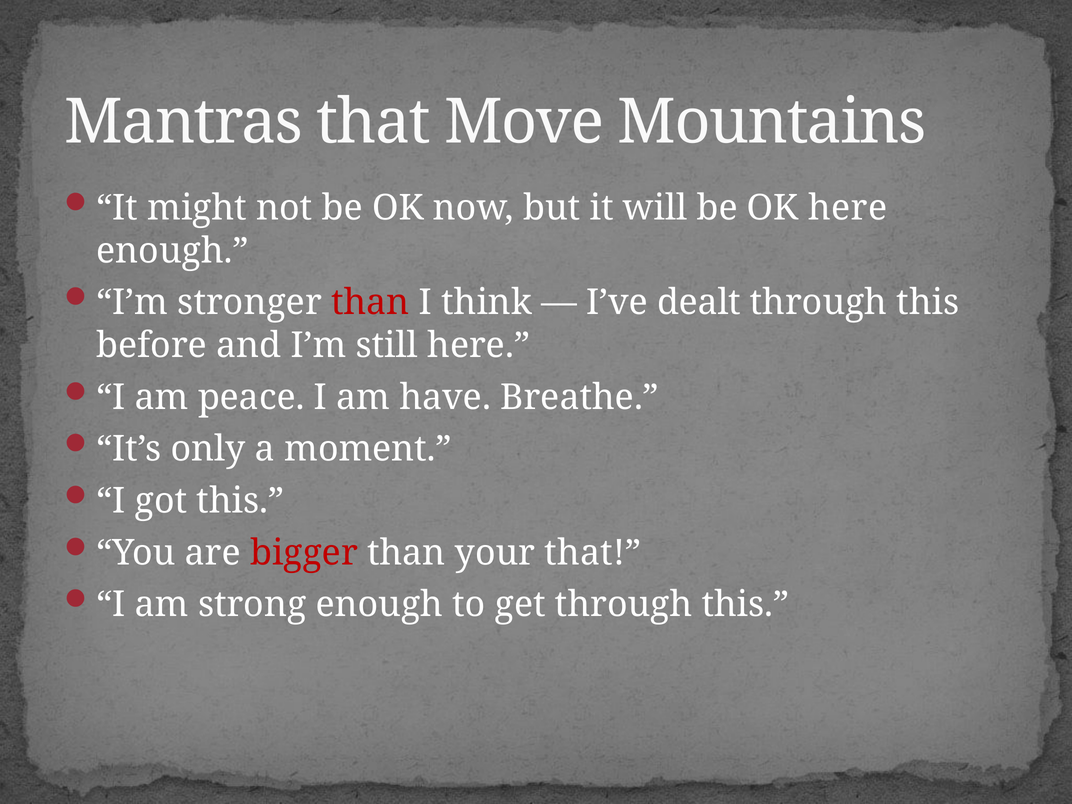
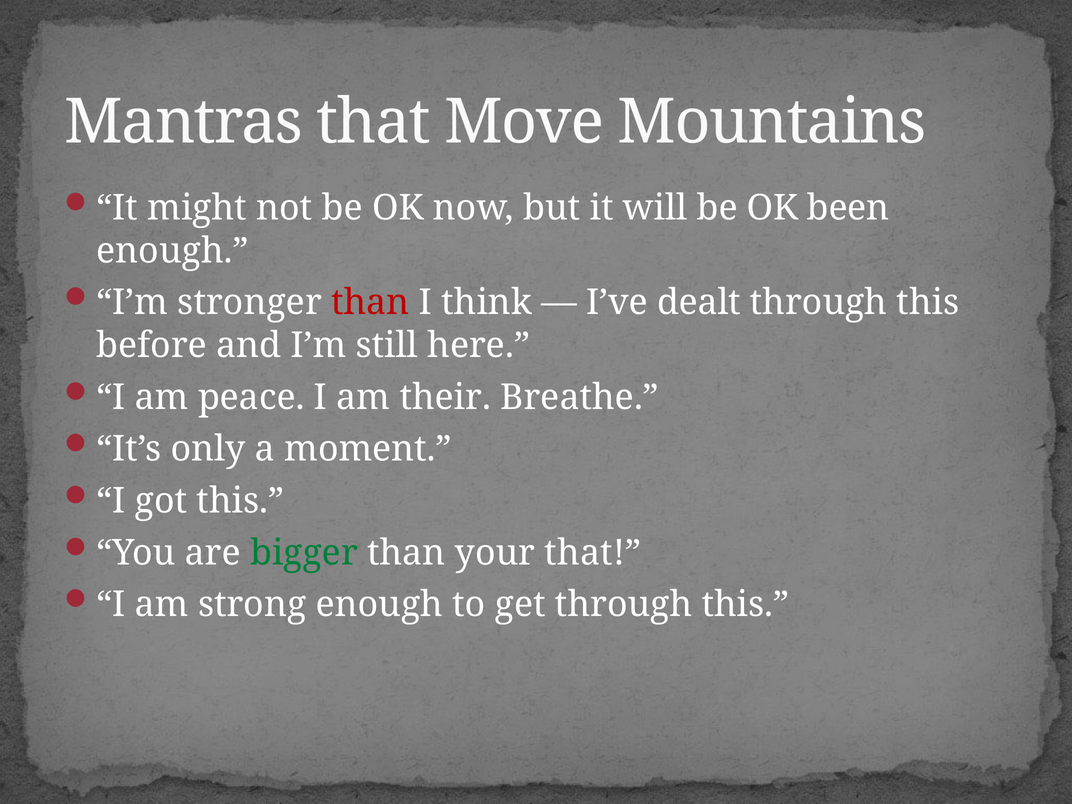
OK here: here -> been
have: have -> their
bigger colour: red -> green
